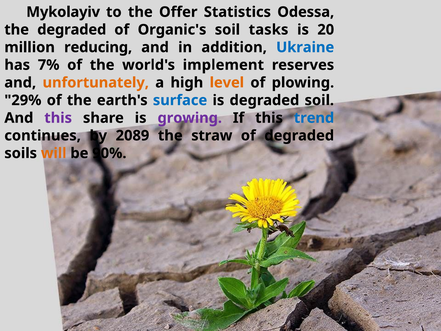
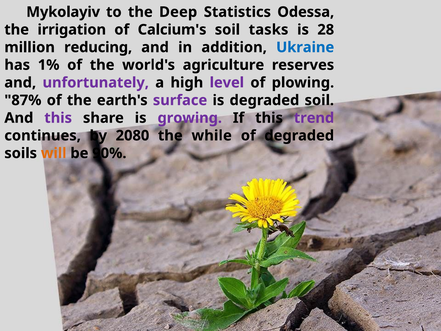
Offer: Offer -> Deep
the degraded: degraded -> irrigation
Organic's: Organic's -> Calcium's
20: 20 -> 28
7%: 7% -> 1%
implement: implement -> agriculture
unfortunately colour: orange -> purple
level colour: orange -> purple
29%: 29% -> 87%
surface colour: blue -> purple
trend colour: blue -> purple
2089: 2089 -> 2080
straw: straw -> while
